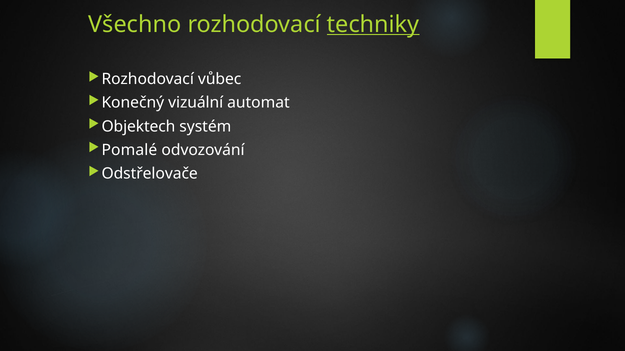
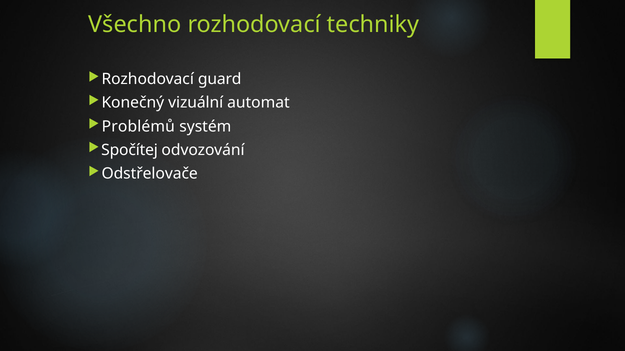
techniky underline: present -> none
vůbec: vůbec -> guard
Objektech: Objektech -> Problémů
Pomalé: Pomalé -> Spočítej
